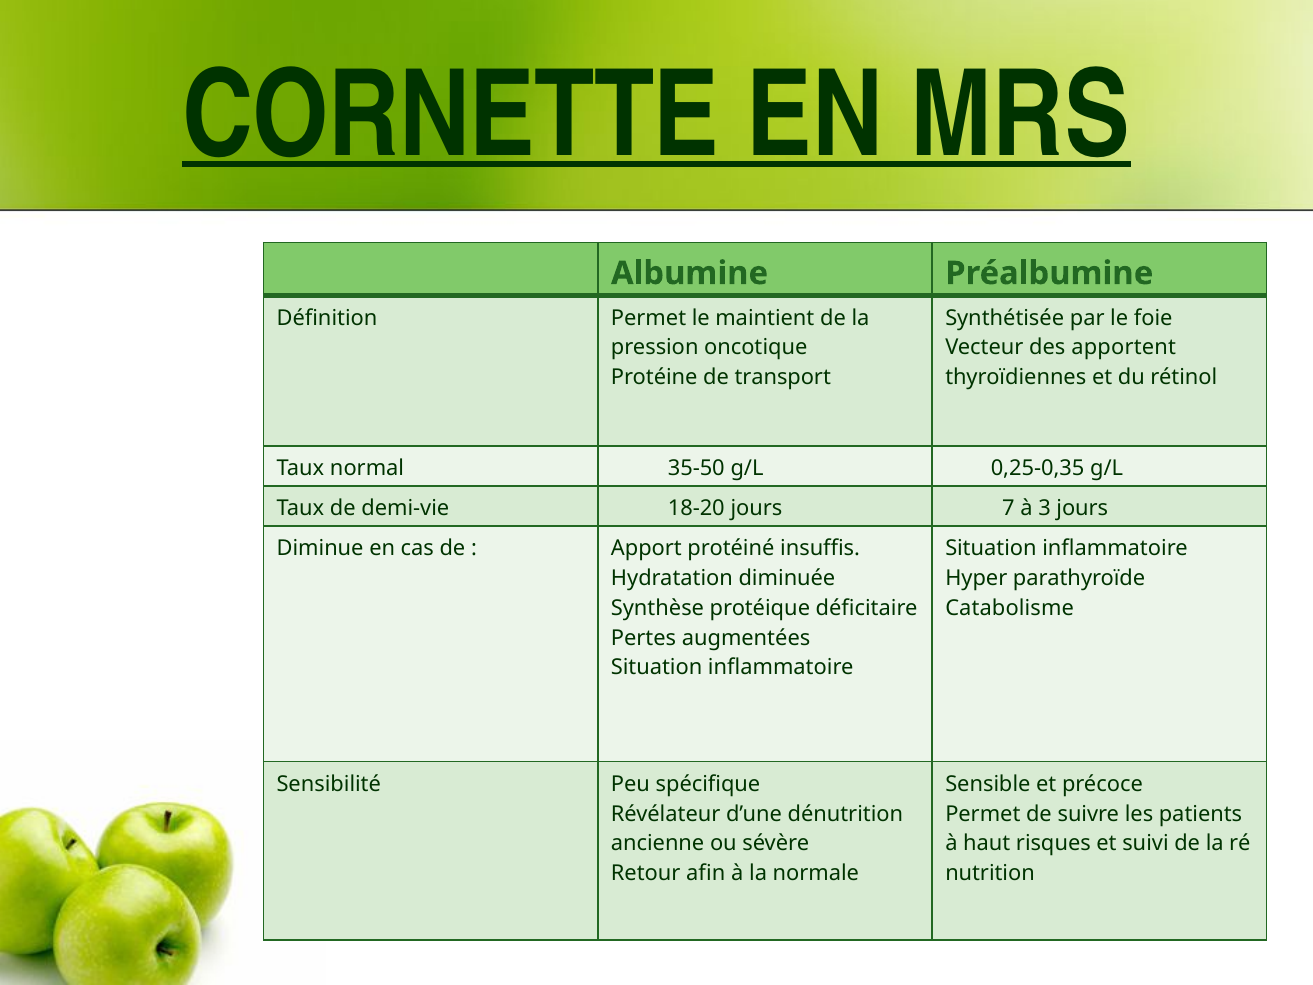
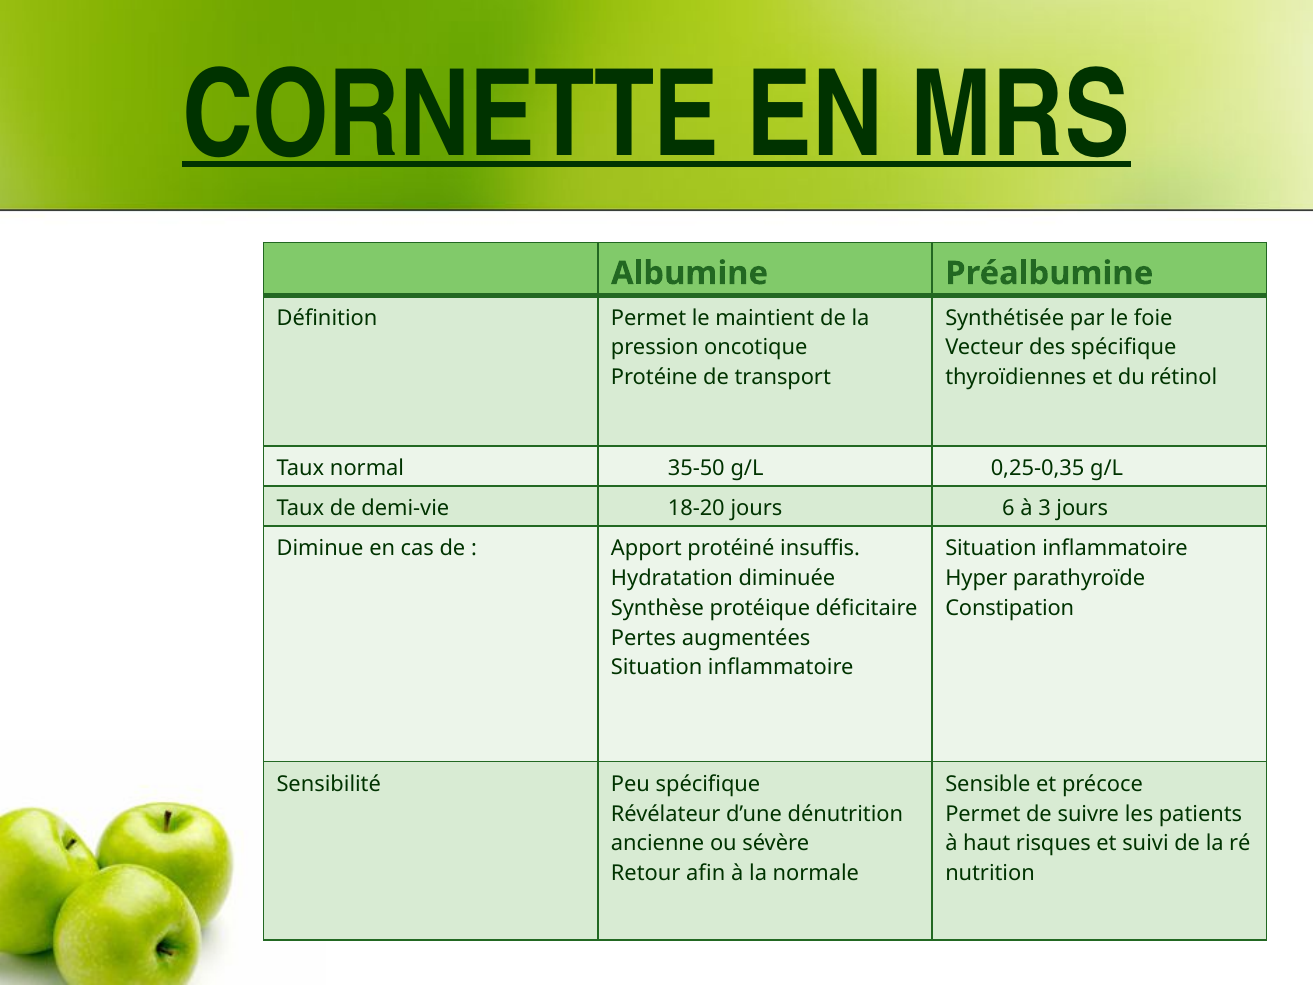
des apportent: apportent -> spécifique
7: 7 -> 6
Catabolisme: Catabolisme -> Constipation
